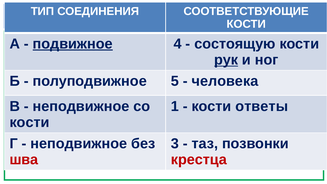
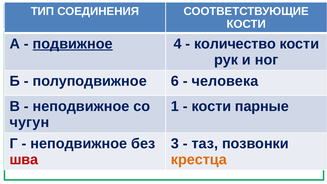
состоящую: состоящую -> количество
рук underline: present -> none
5: 5 -> 6
ответы: ответы -> парные
кости at (29, 122): кости -> чугун
крестца colour: red -> orange
